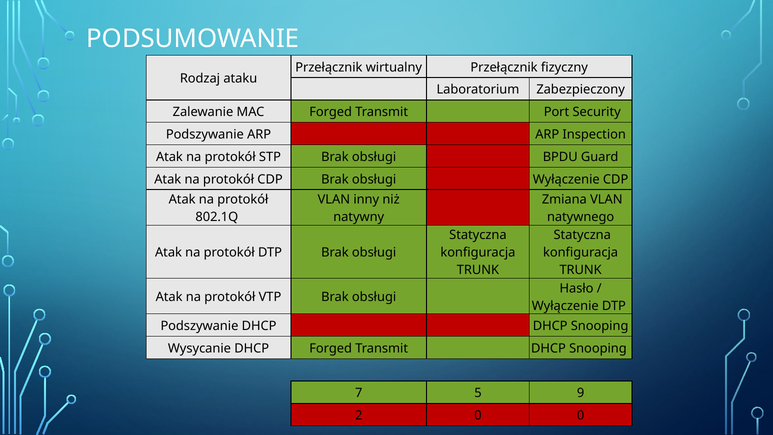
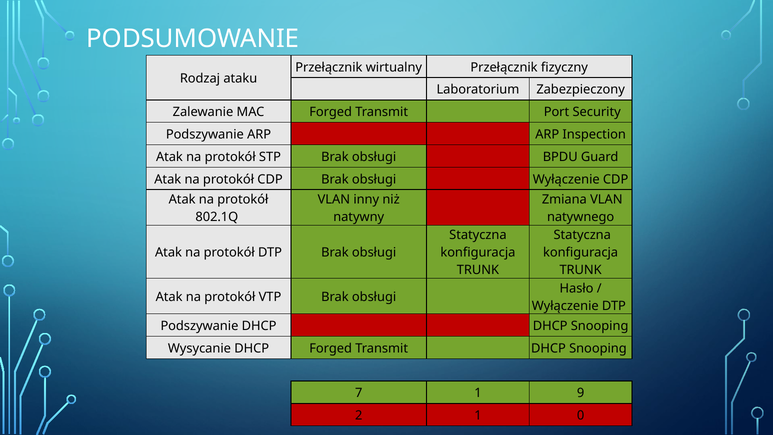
7 5: 5 -> 1
2 0: 0 -> 1
